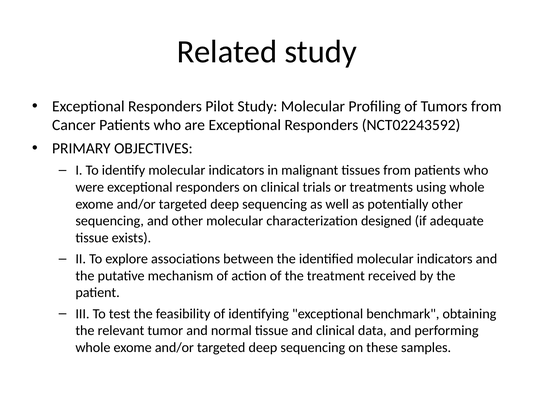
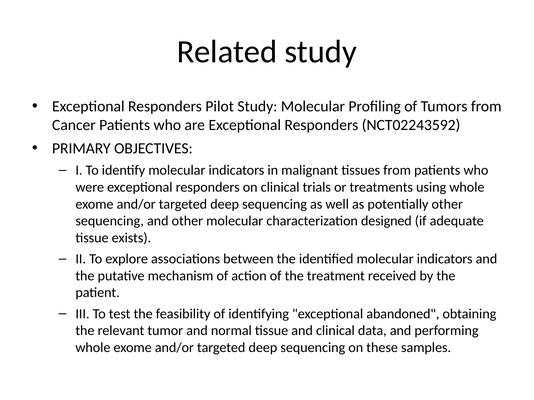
benchmark: benchmark -> abandoned
